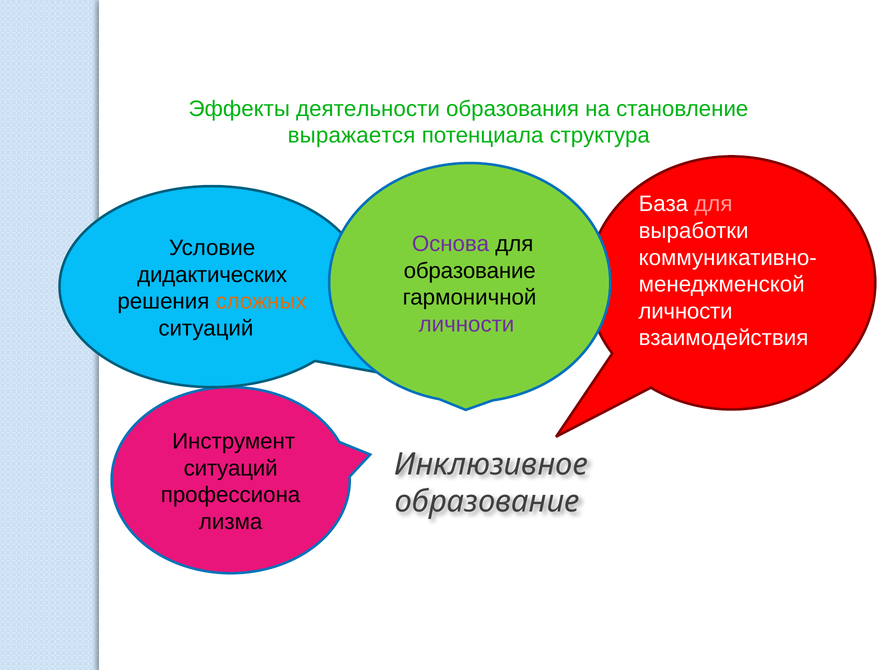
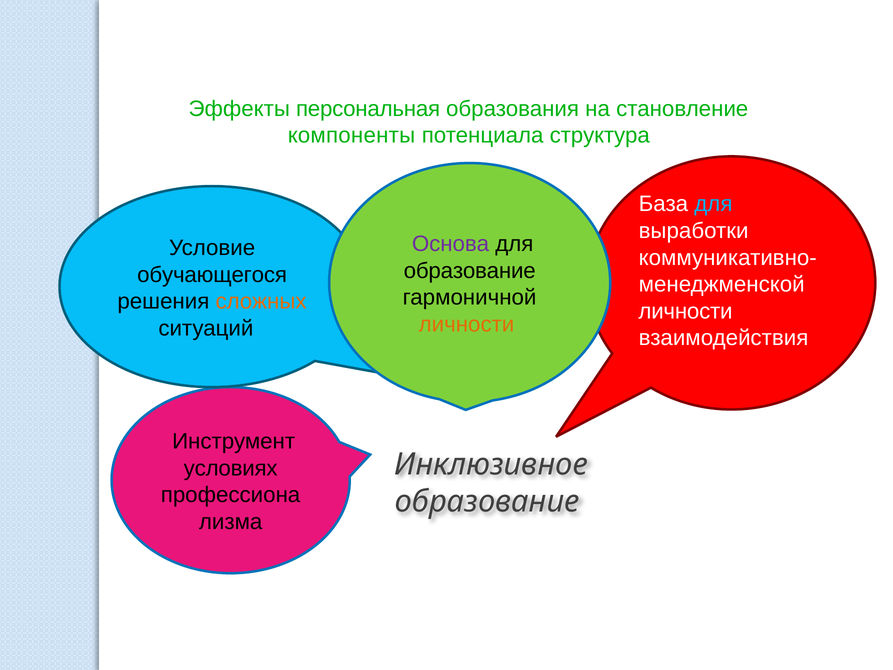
деятельности: деятельности -> персональная
выражается: выражается -> компоненты
для at (713, 204) colour: pink -> light blue
дидактических: дидактических -> обучающегося
личности at (467, 324) colour: purple -> orange
ситуаций at (231, 468): ситуаций -> условиях
